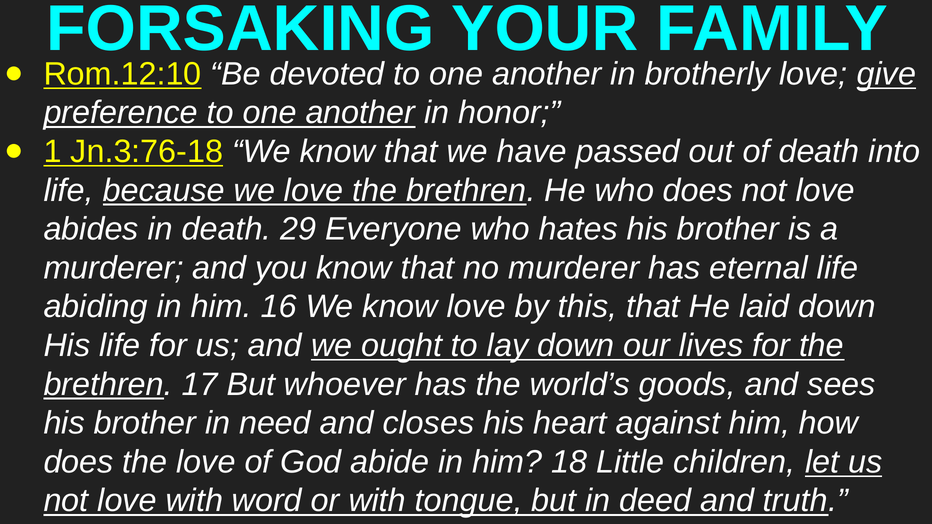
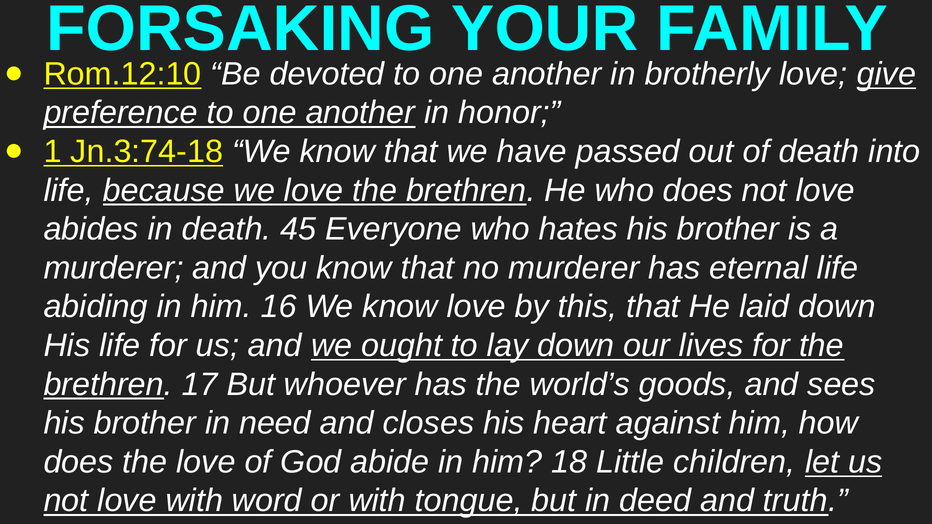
Jn.3:76-18: Jn.3:76-18 -> Jn.3:74-18
29: 29 -> 45
